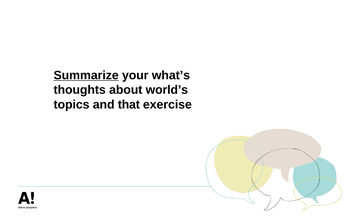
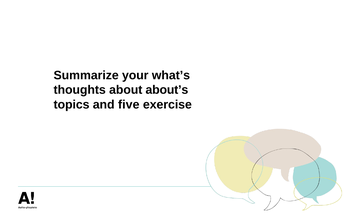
Summarize underline: present -> none
world’s: world’s -> about’s
that: that -> five
